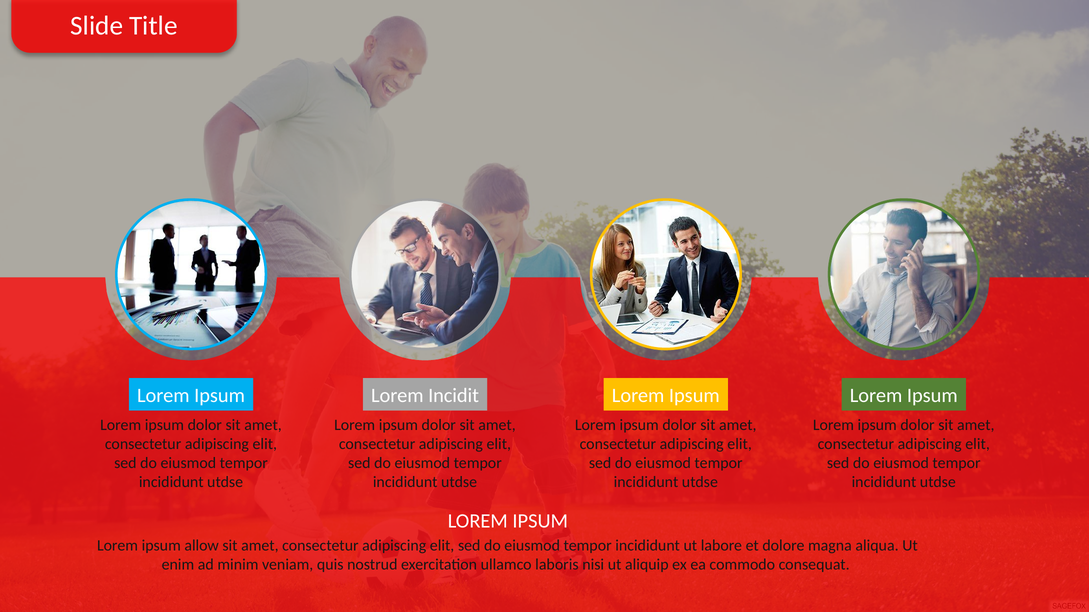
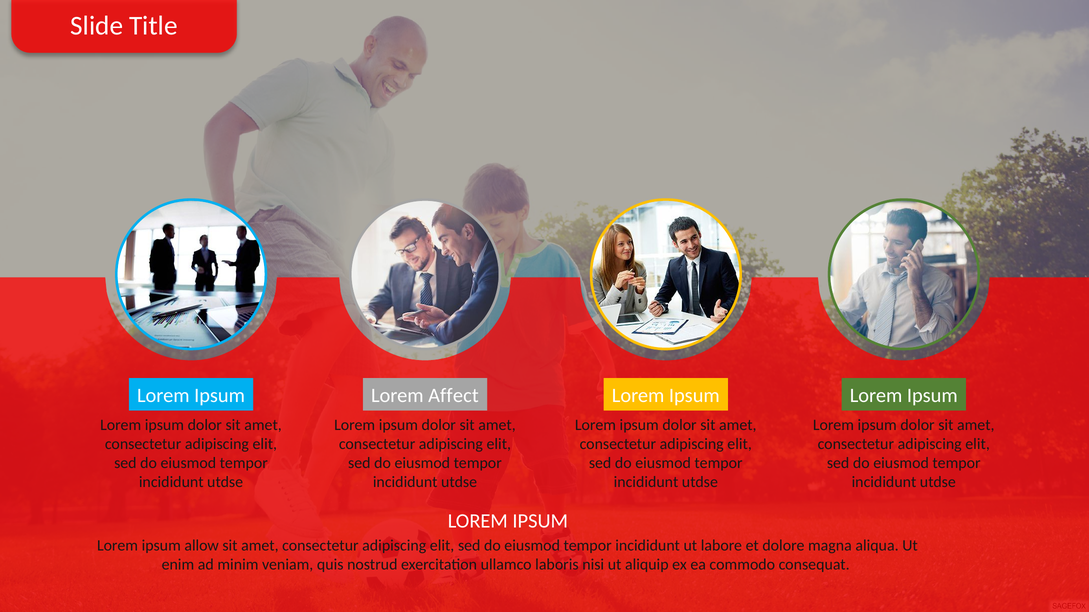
Incidit: Incidit -> Affect
